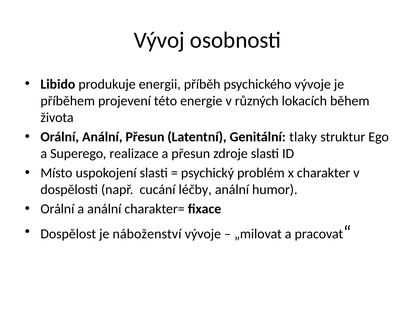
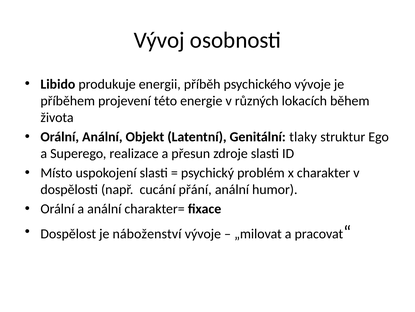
Anální Přesun: Přesun -> Objekt
léčby: léčby -> přání
